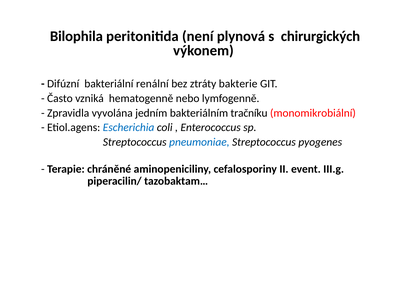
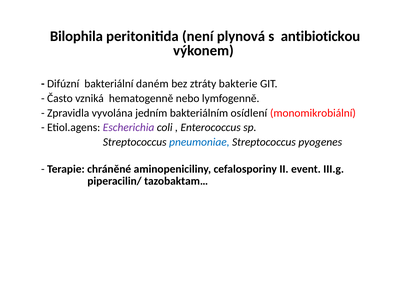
chirurgických: chirurgických -> antibiotickou
renální: renální -> daném
tračníku: tračníku -> osídlení
Escherichia colour: blue -> purple
